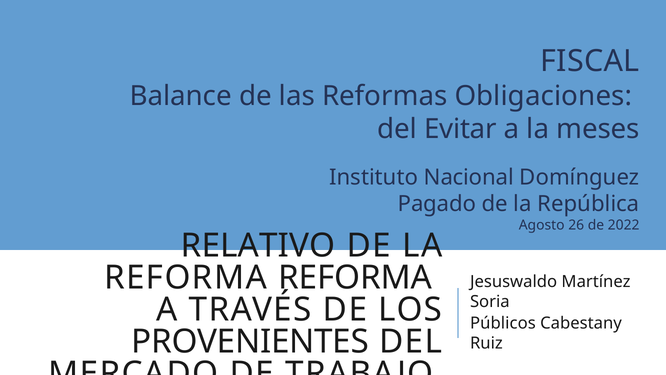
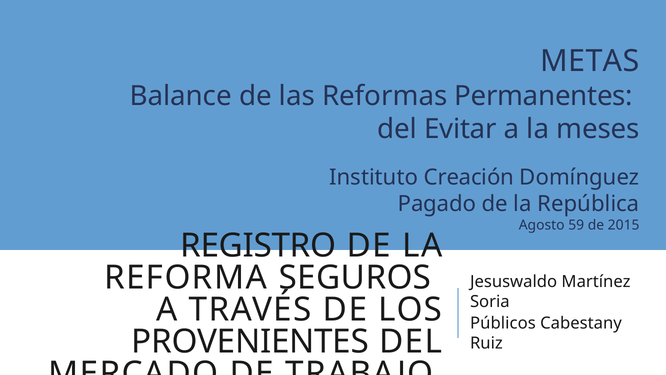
FISCAL: FISCAL -> METAS
Obligaciones: Obligaciones -> Permanentes
Nacional: Nacional -> Creación
26: 26 -> 59
2022: 2022 -> 2015
RELATIVO: RELATIVO -> REGISTRO
REFORMA REFORMA: REFORMA -> SEGUROS
